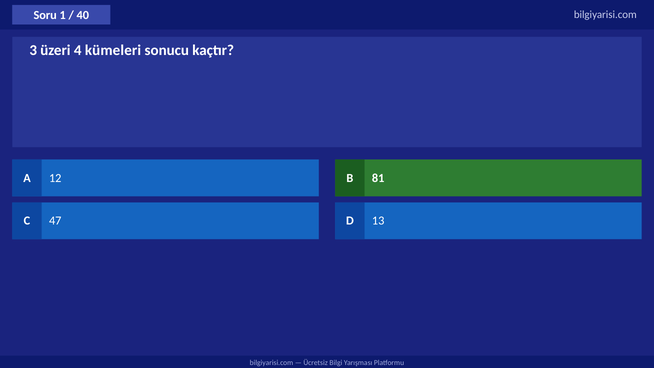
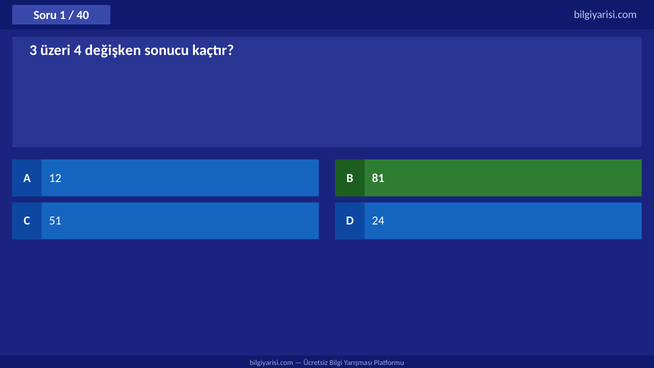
kümeleri: kümeleri -> değişken
47: 47 -> 51
13: 13 -> 24
